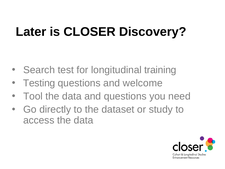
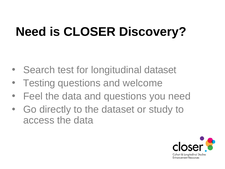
Later at (31, 32): Later -> Need
longitudinal training: training -> dataset
Tool: Tool -> Feel
